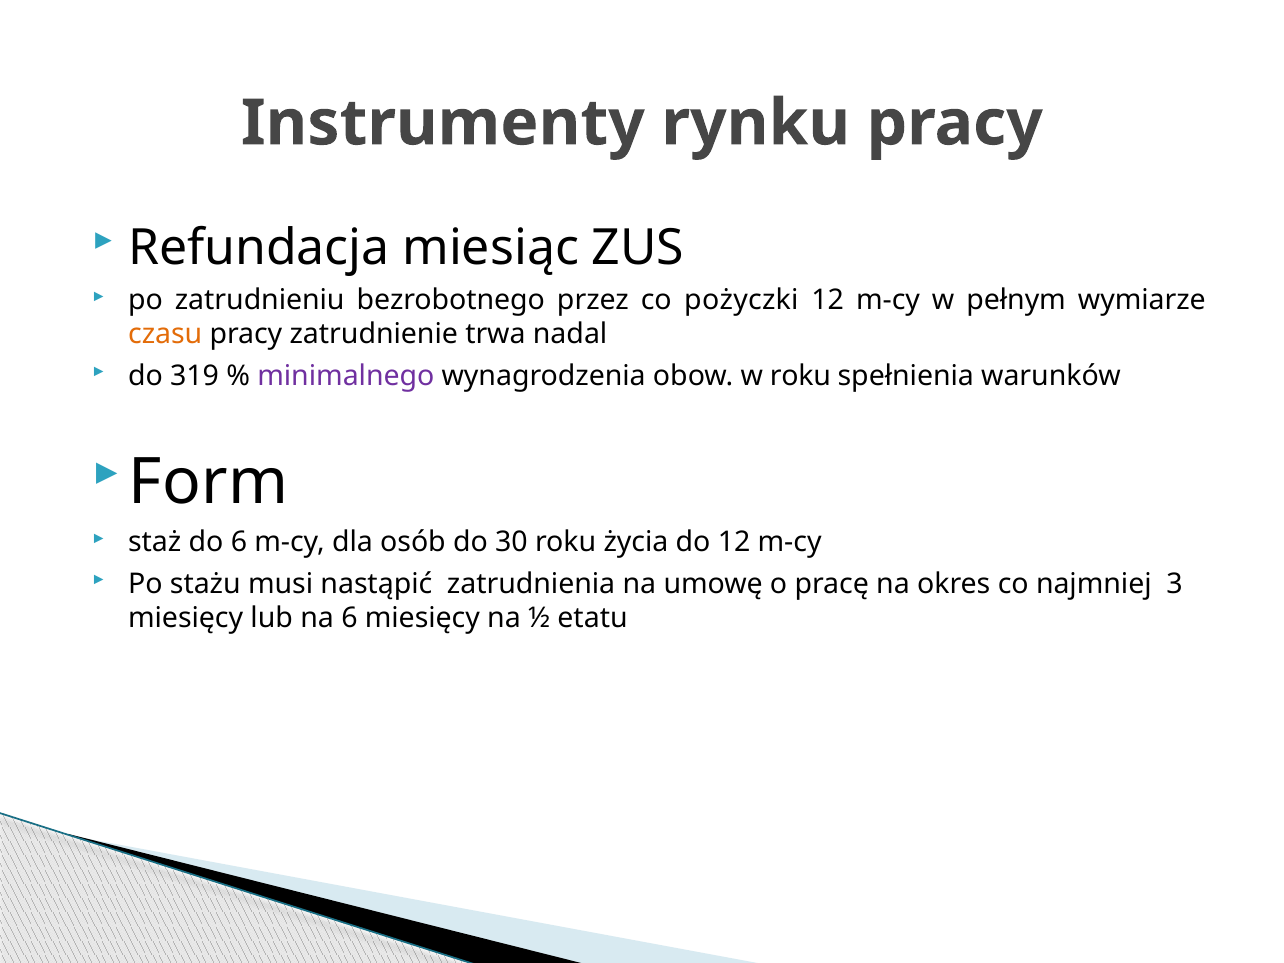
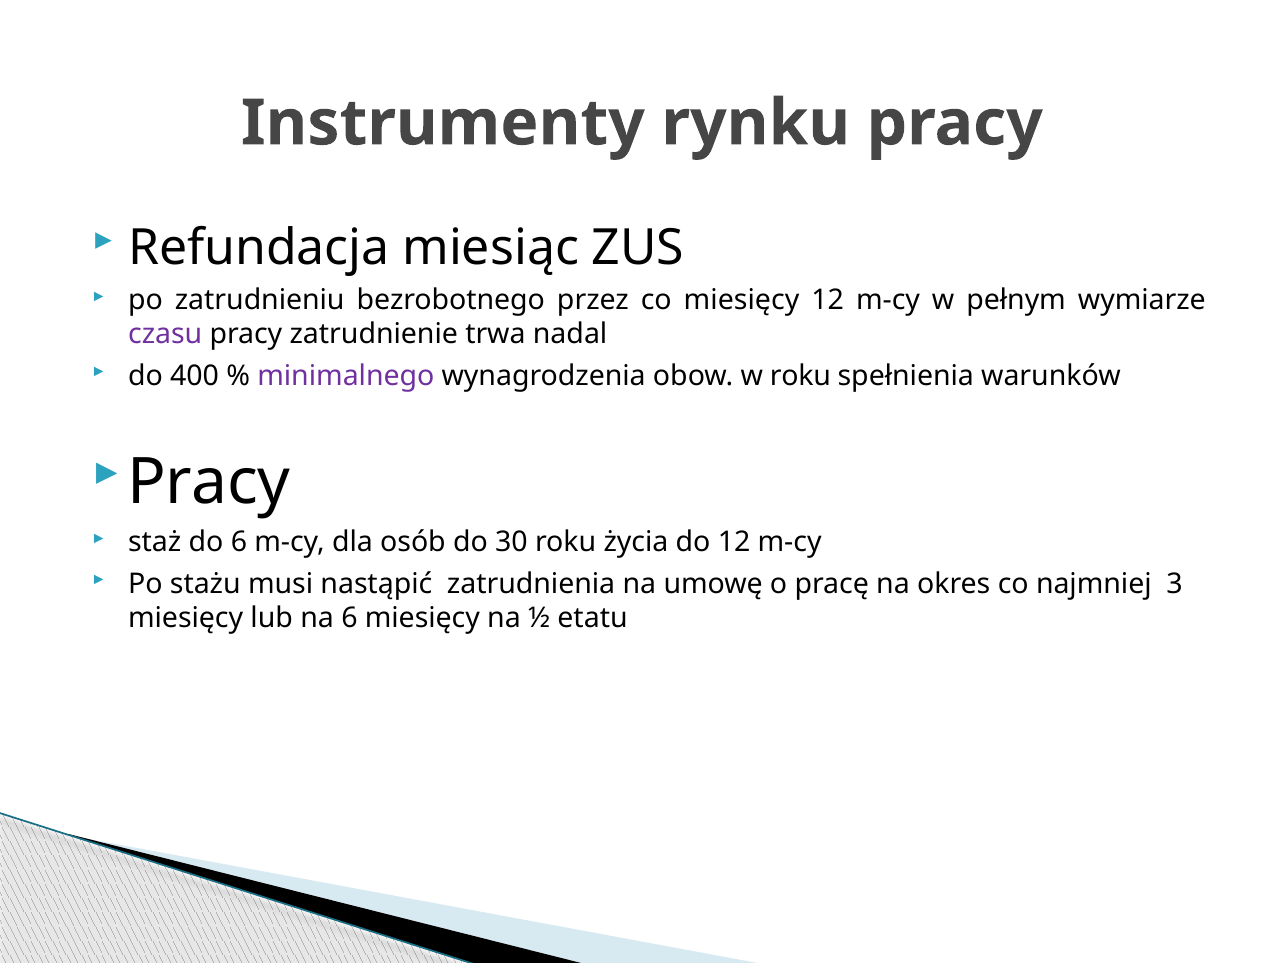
co pożyczki: pożyczki -> miesięcy
czasu colour: orange -> purple
319: 319 -> 400
Form at (208, 482): Form -> Pracy
